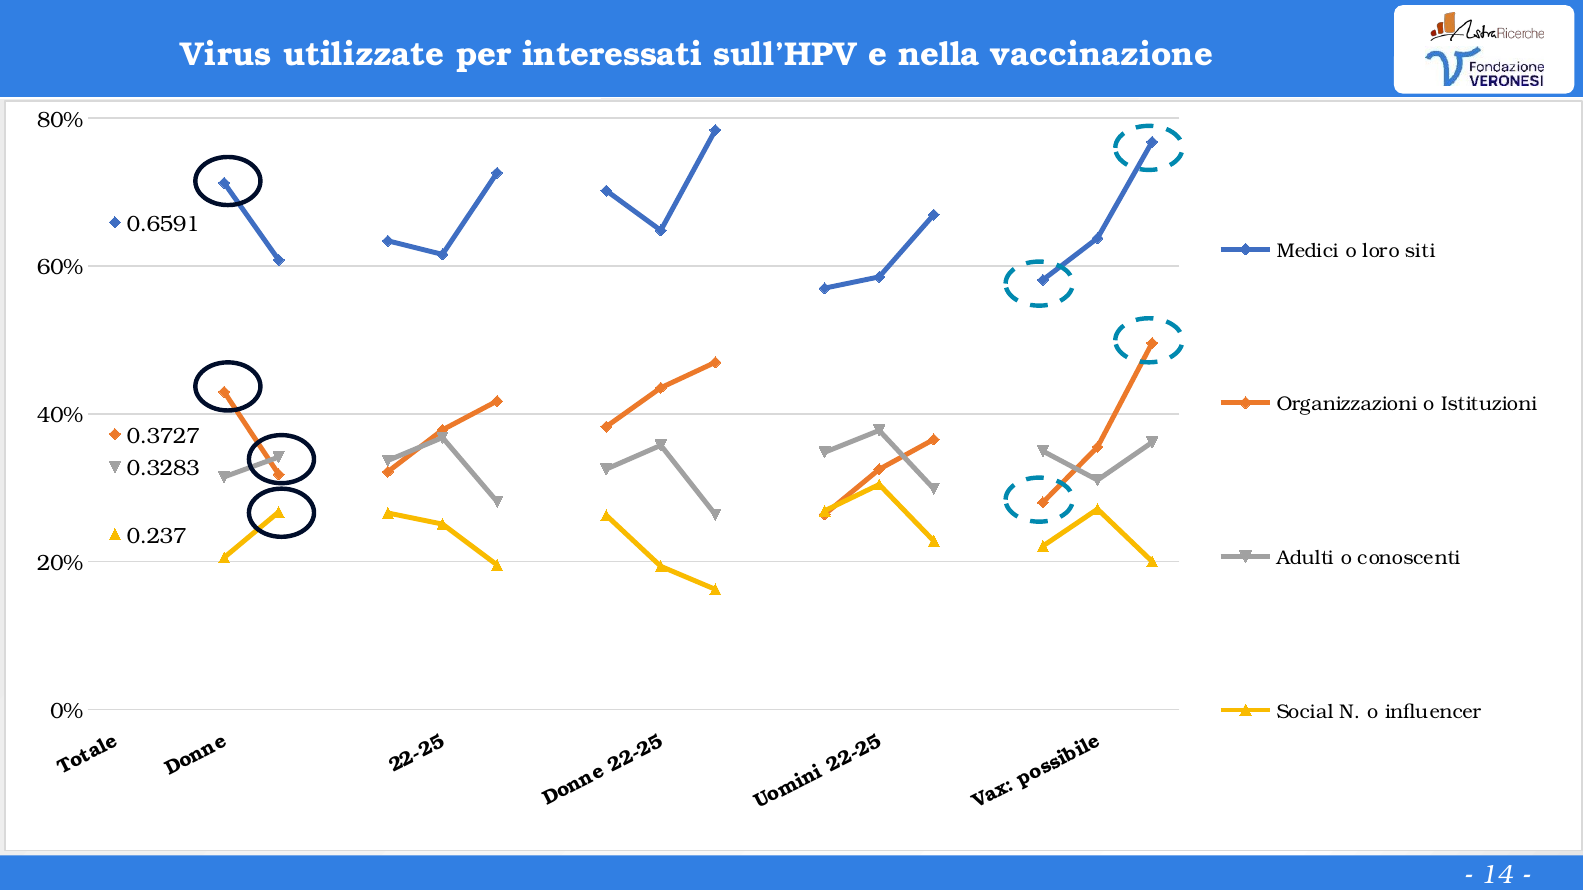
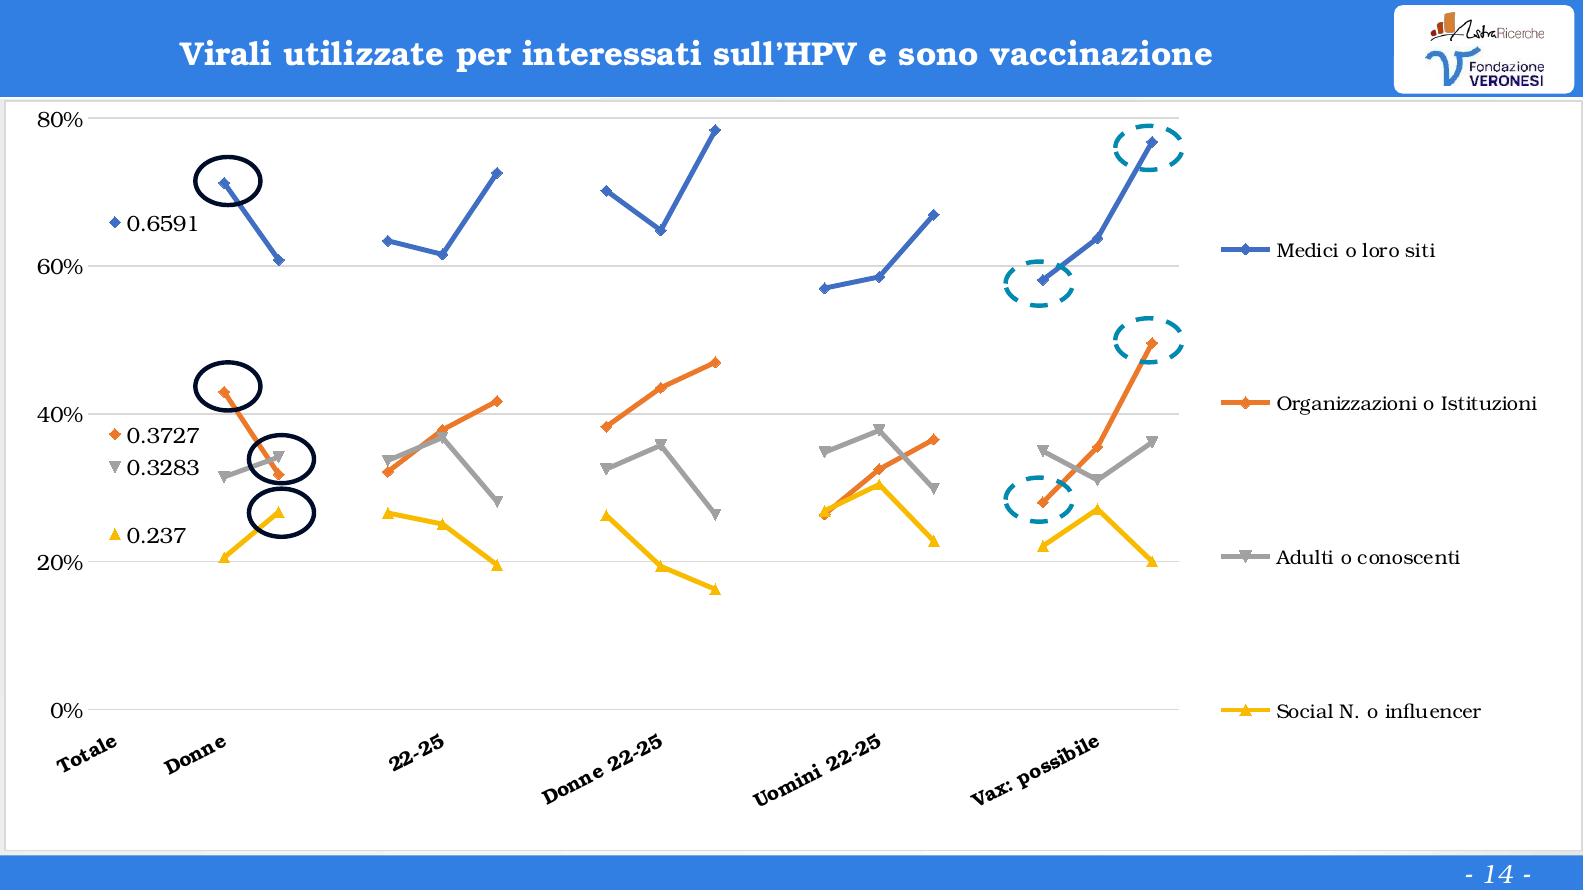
Virus: Virus -> Virali
nella: nella -> sono
